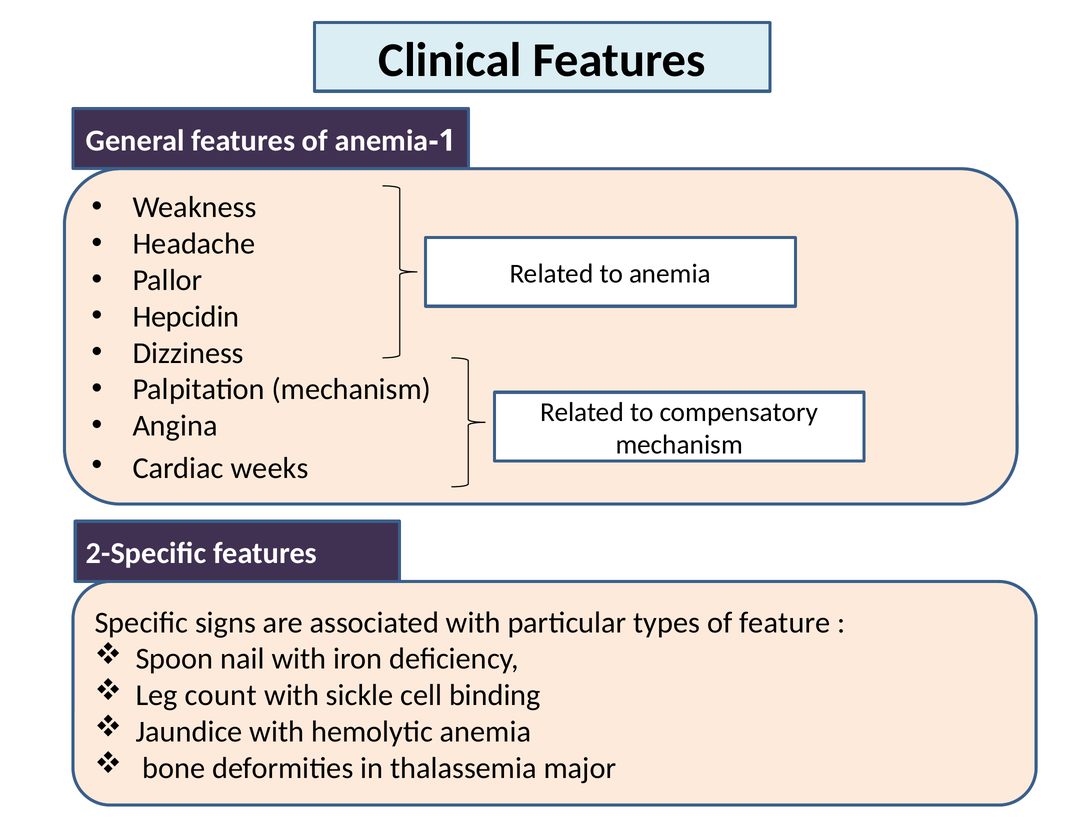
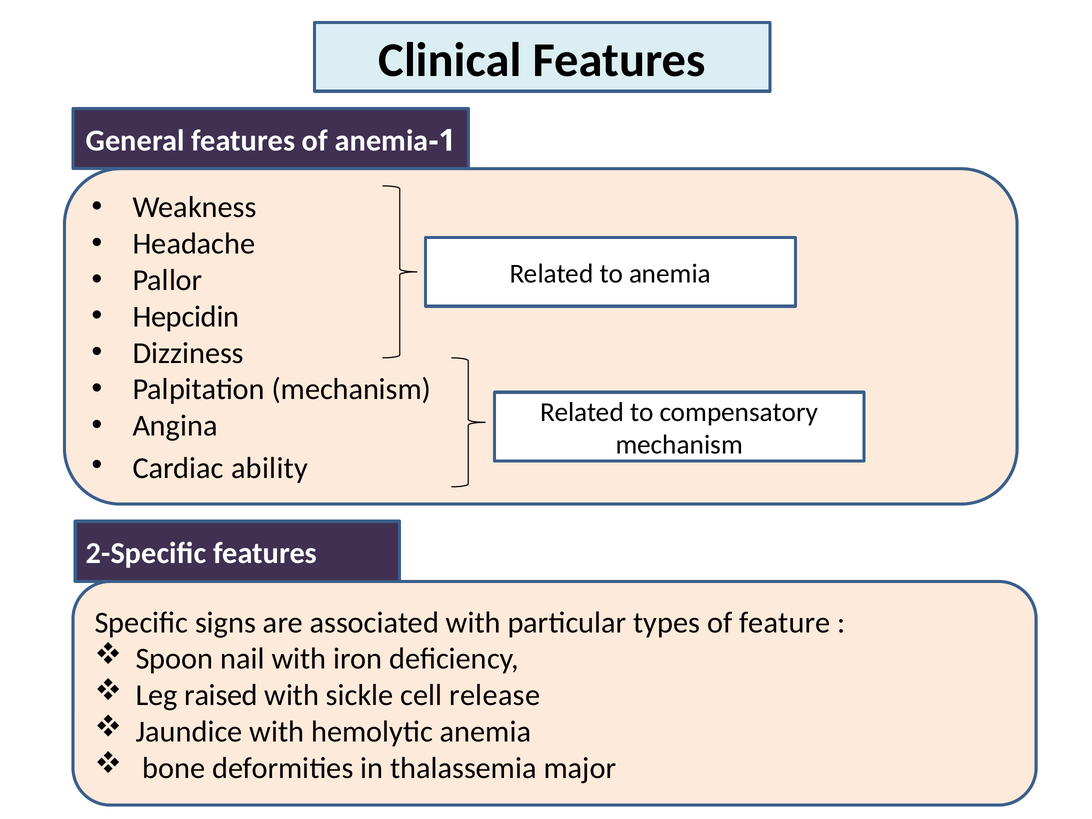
weeks: weeks -> ability
count: count -> raised
binding: binding -> release
